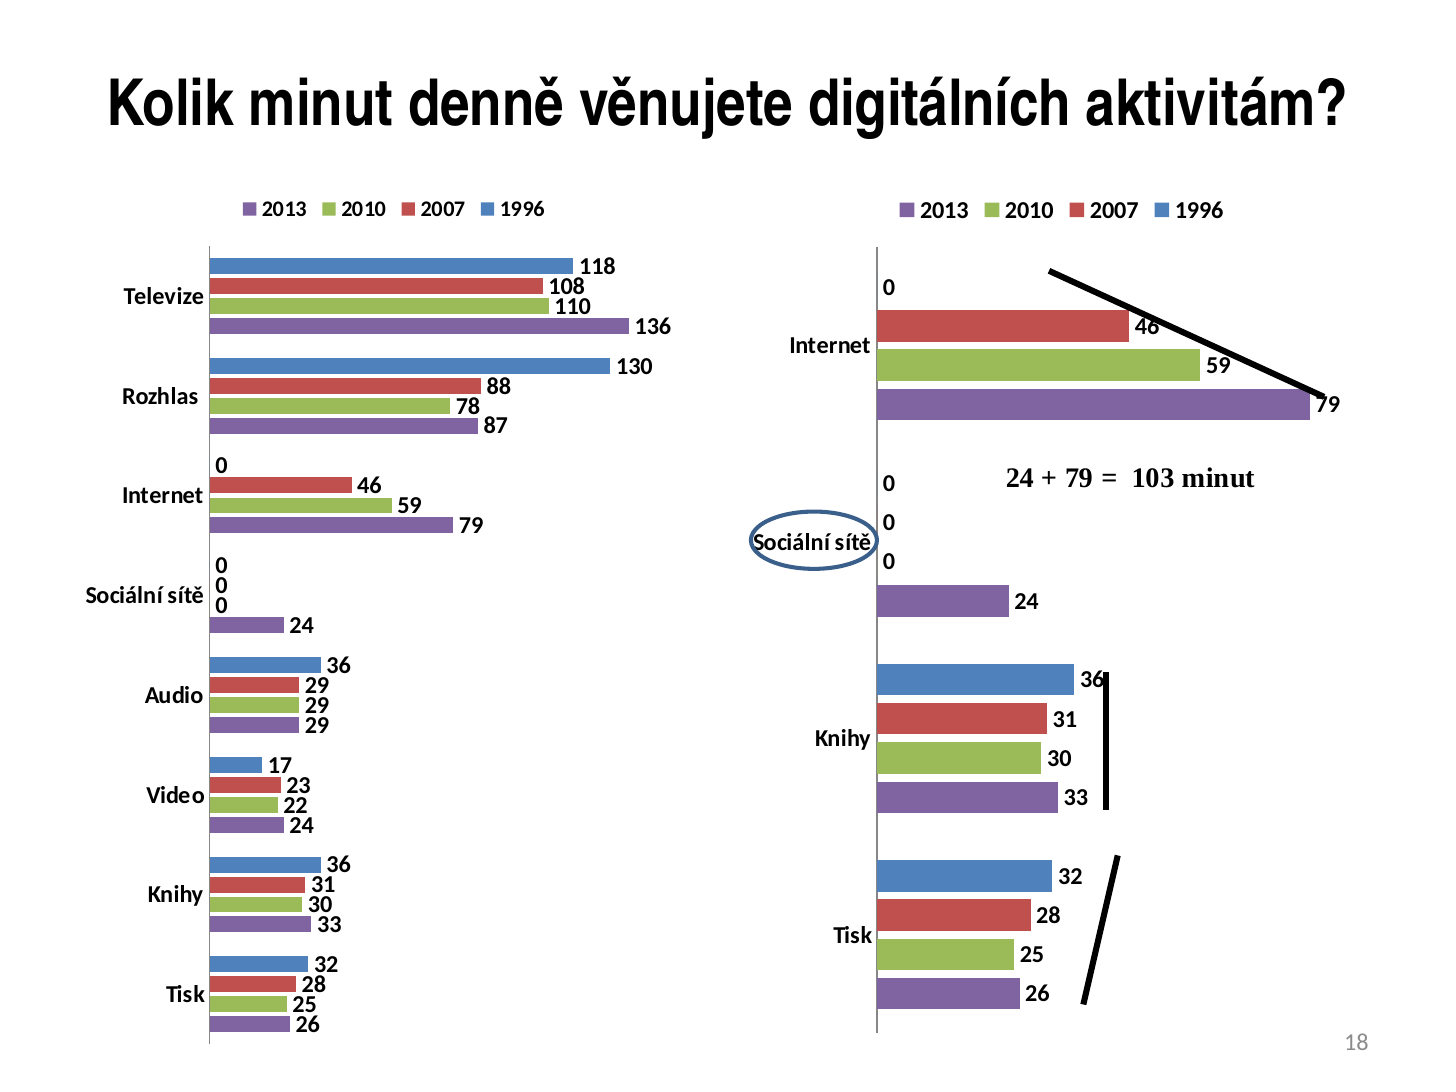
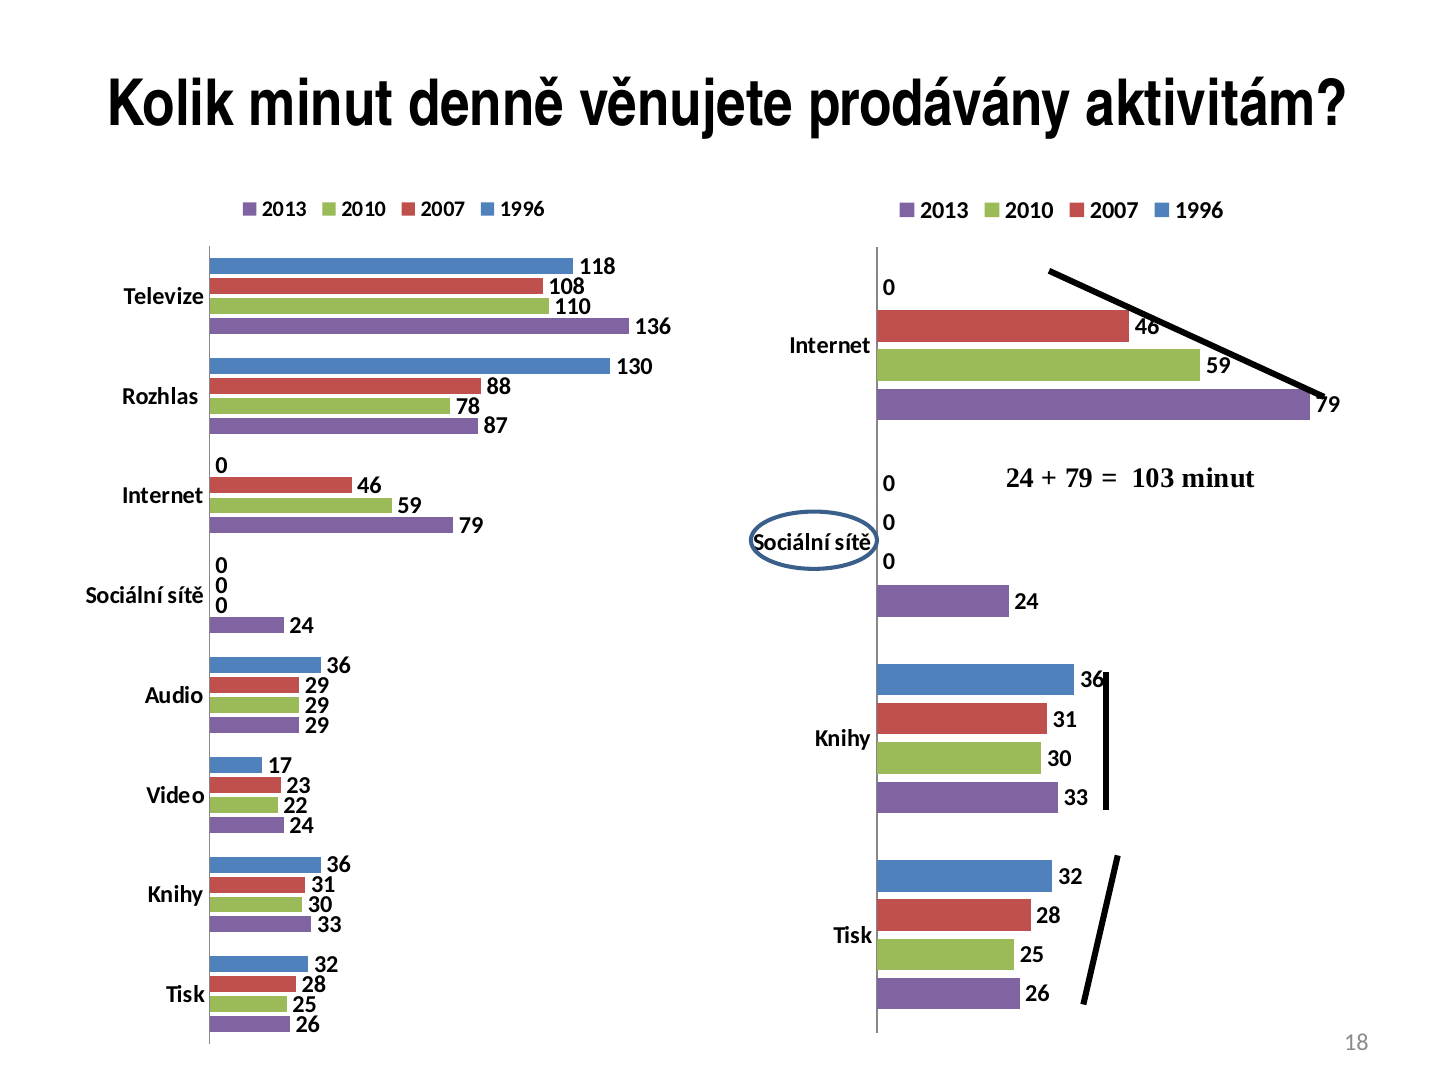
digitálních: digitálních -> prodávány
